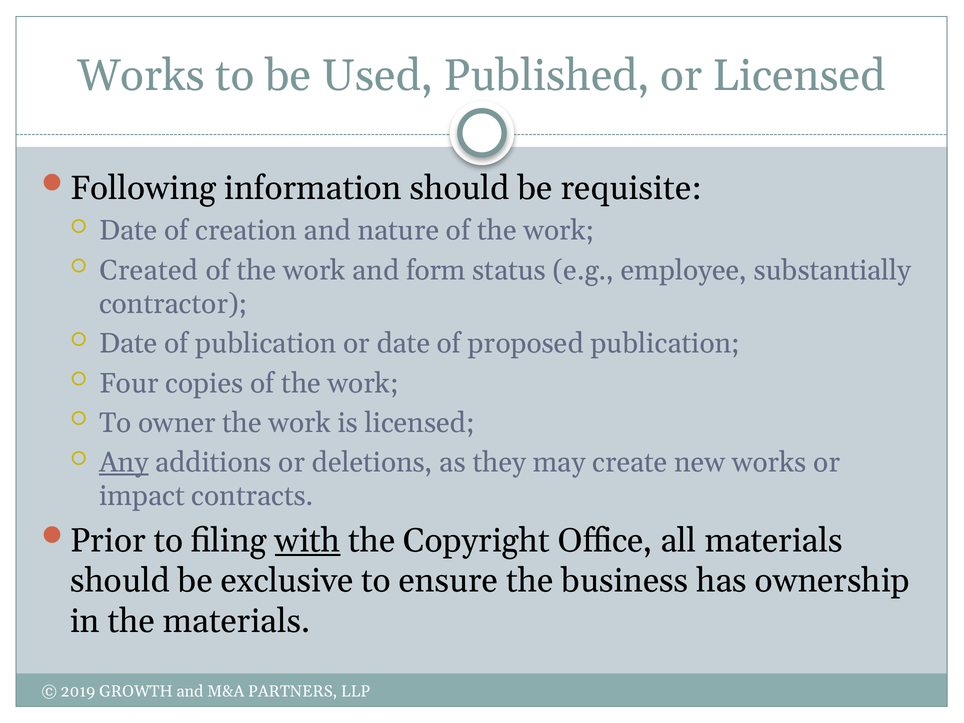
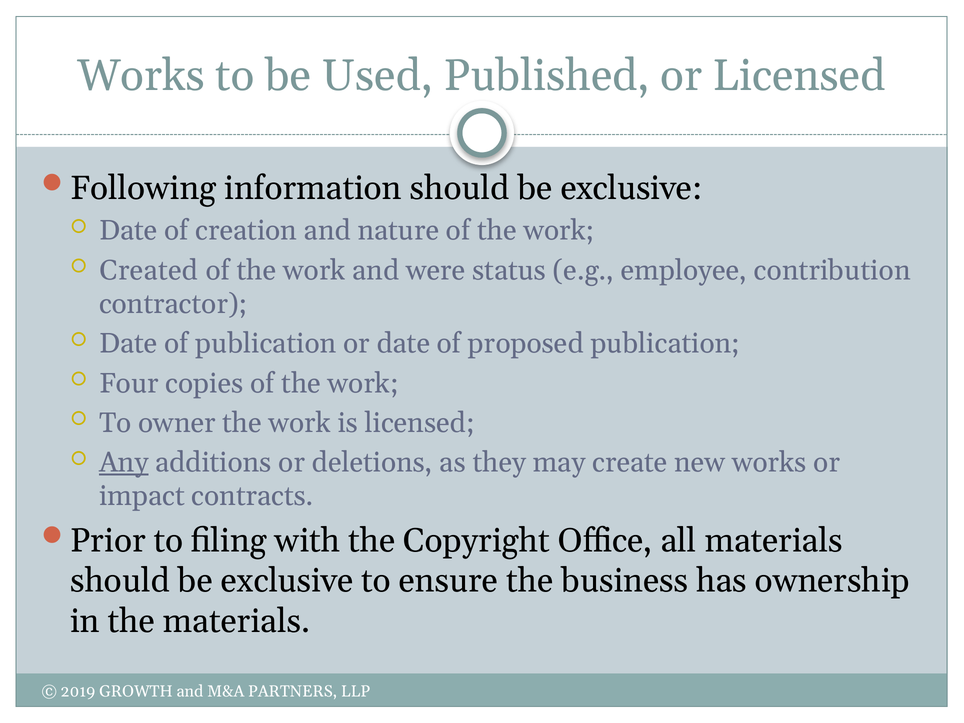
information should be requisite: requisite -> exclusive
form: form -> were
substantially: substantially -> contribution
with underline: present -> none
